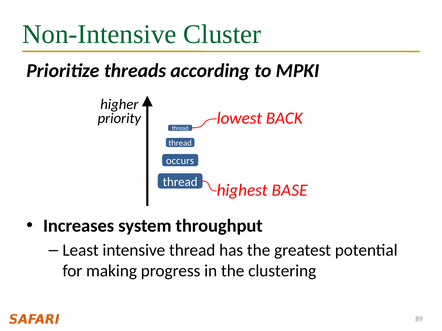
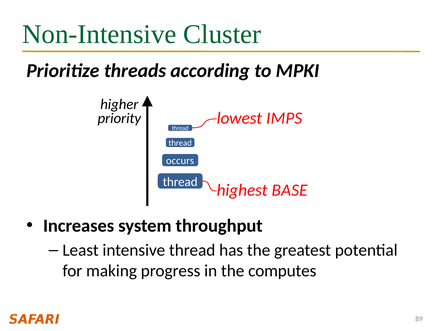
BACK: BACK -> IMPS
clustering: clustering -> computes
